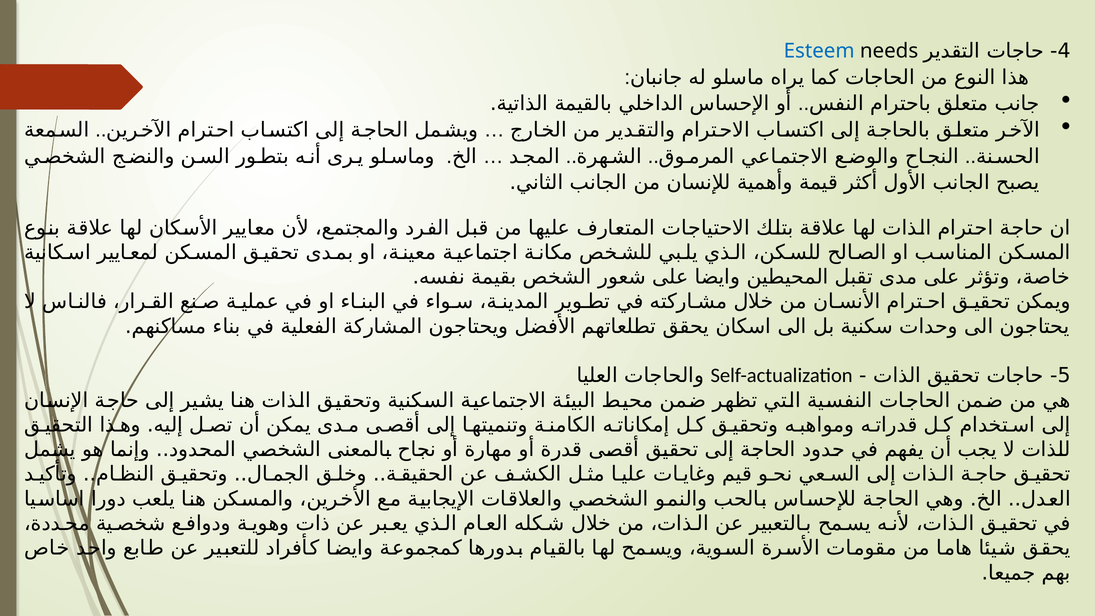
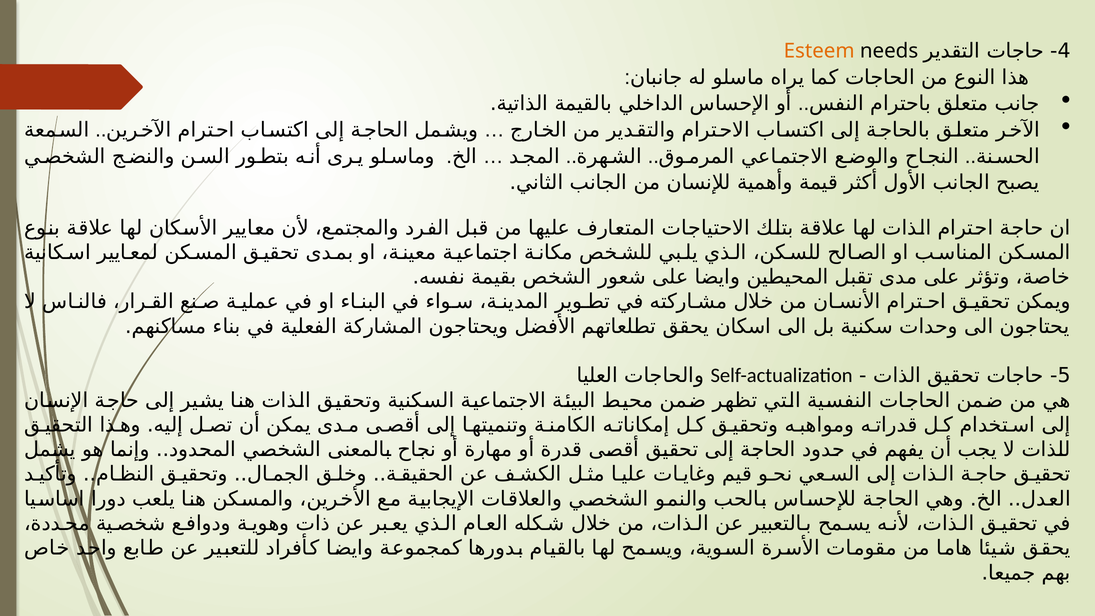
Esteem colour: blue -> orange
